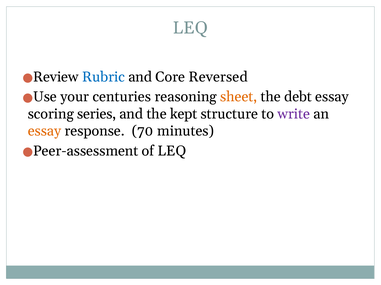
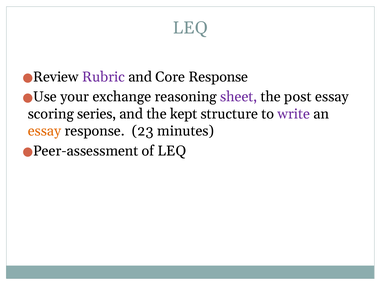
Rubric colour: blue -> purple
Core Reversed: Reversed -> Response
centuries: centuries -> exchange
sheet colour: orange -> purple
debt: debt -> post
70: 70 -> 23
